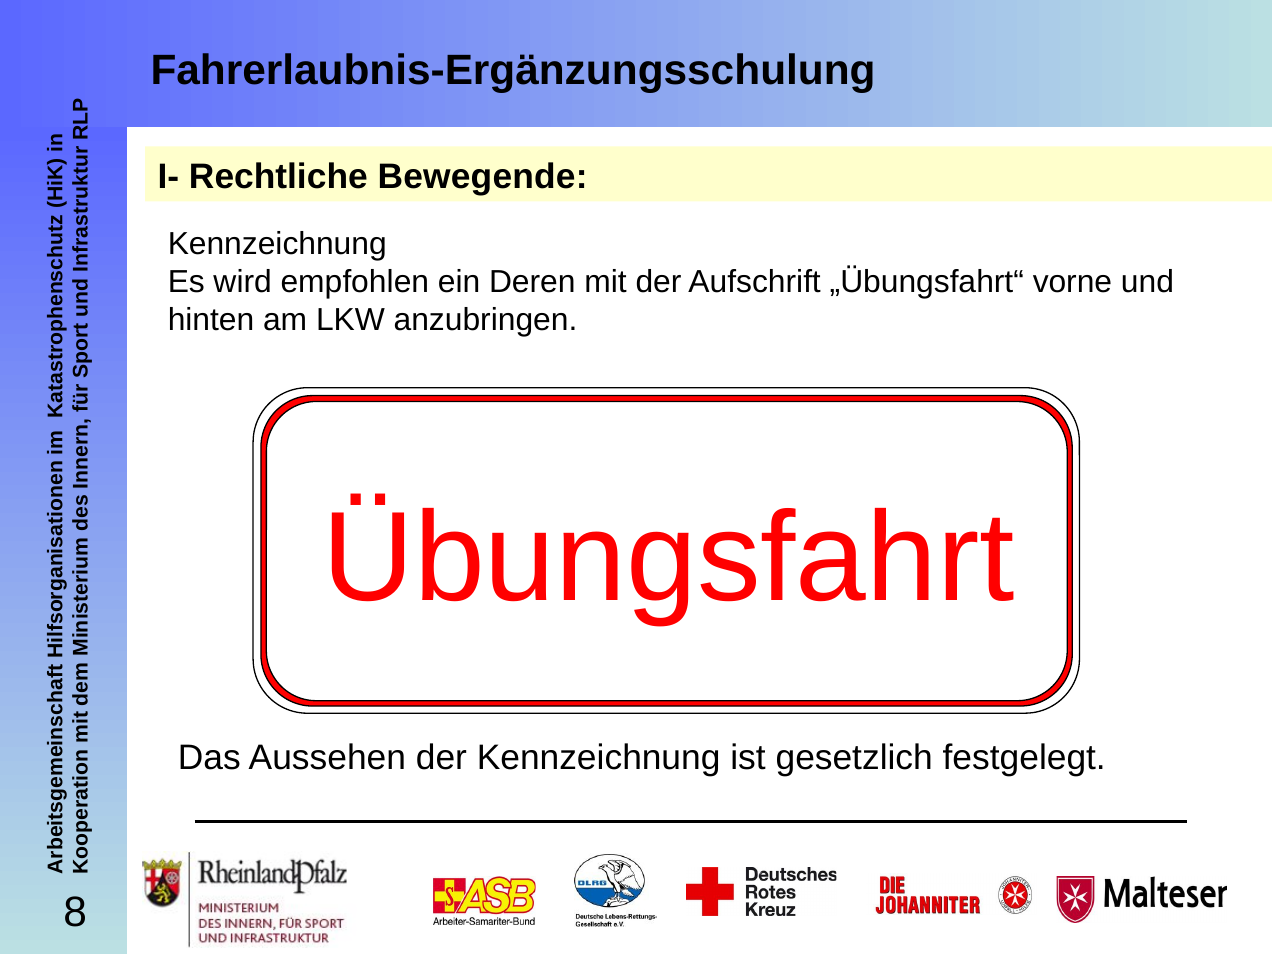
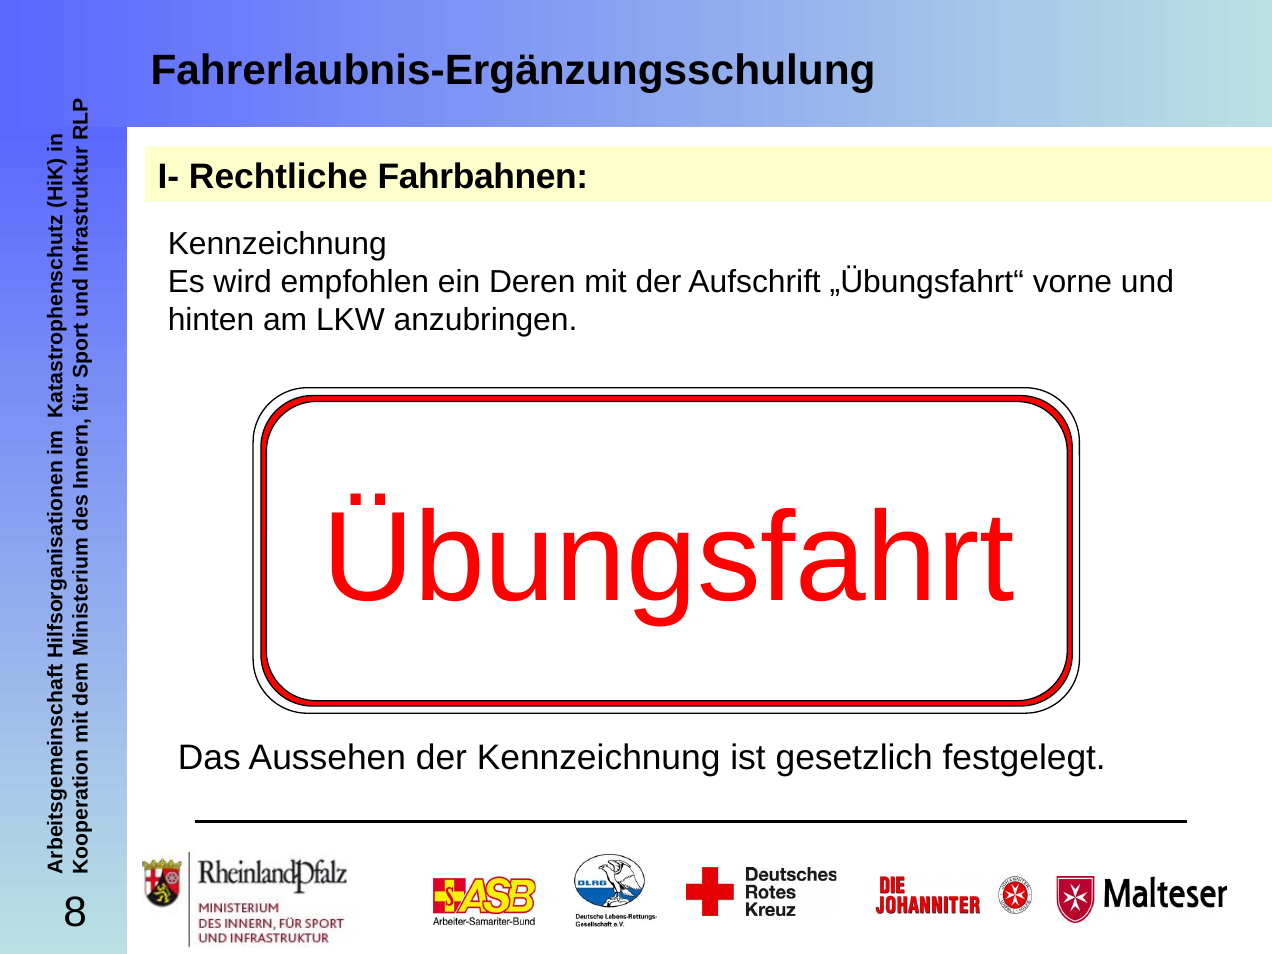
Bewegende: Bewegende -> Fahrbahnen
